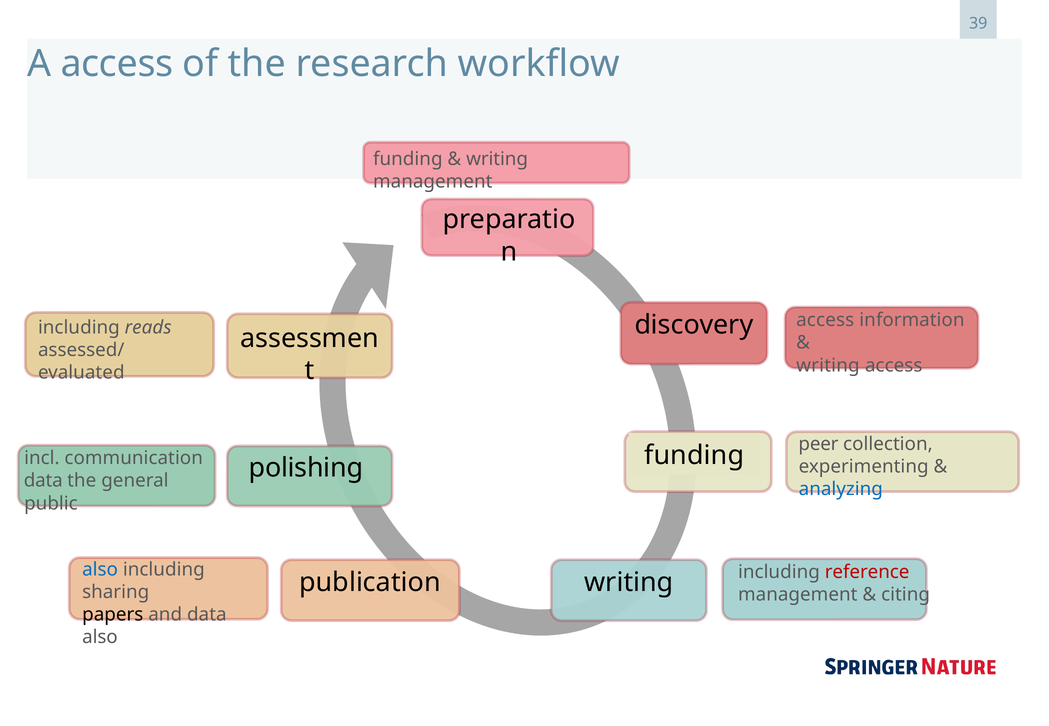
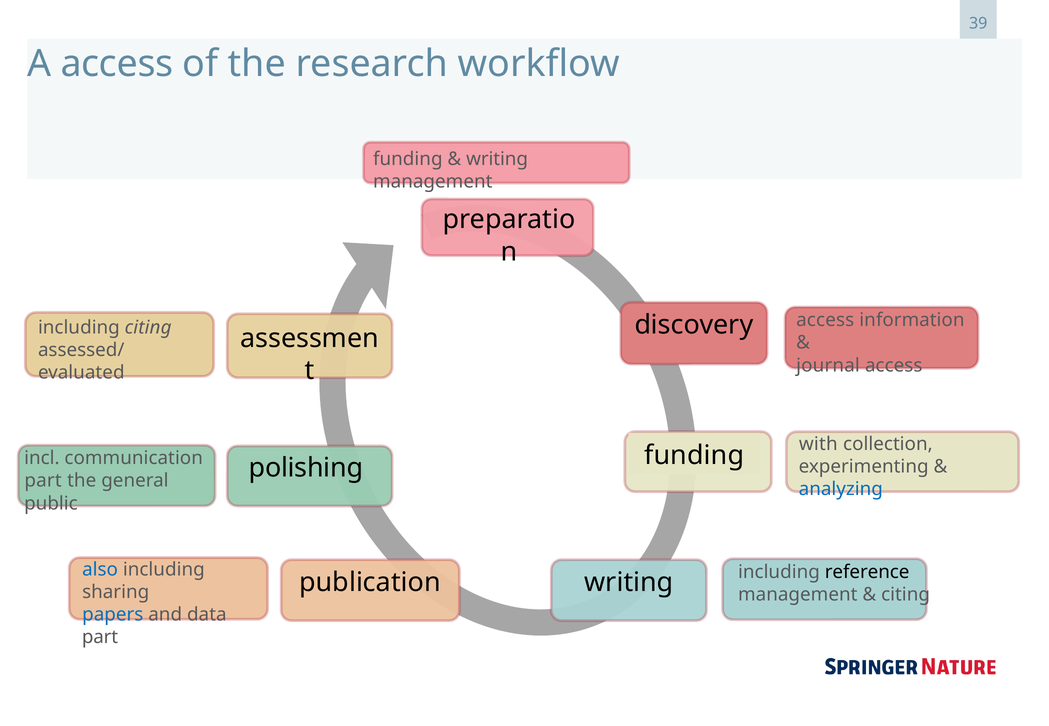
including reads: reads -> citing
writing at (828, 365): writing -> journal
peer: peer -> with
data at (43, 481): data -> part
reference colour: red -> black
papers colour: black -> blue
also at (100, 637): also -> part
